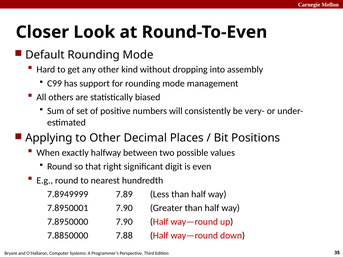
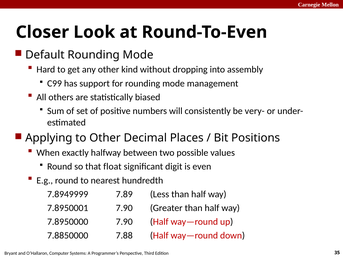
right: right -> float
